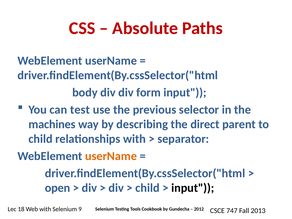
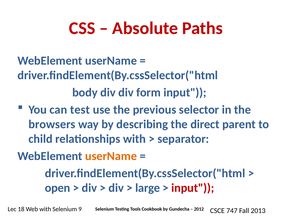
machines: machines -> browsers
child at (148, 188): child -> large
input at (193, 188) colour: black -> red
